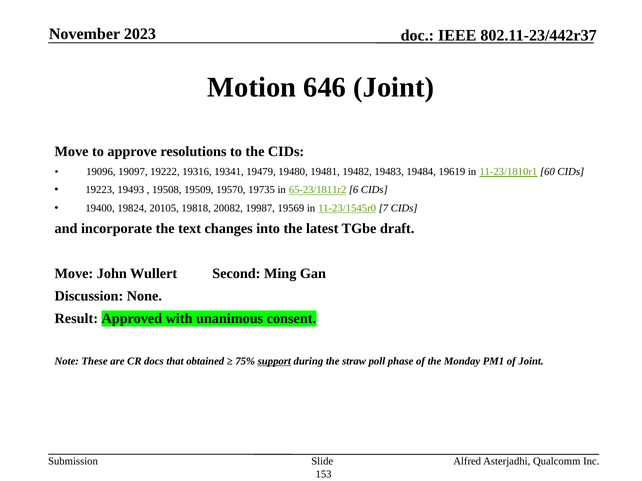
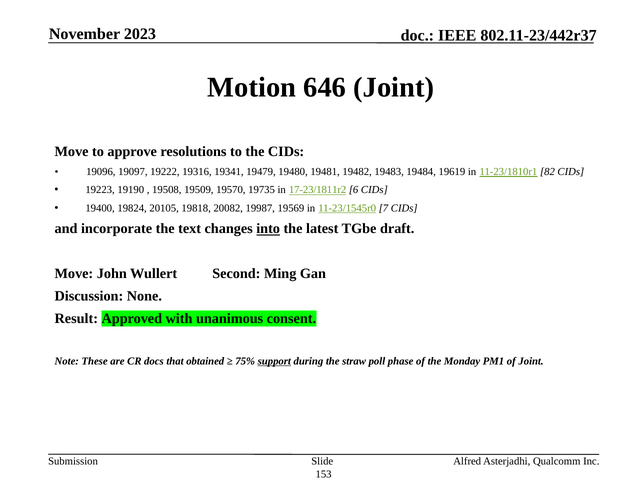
60: 60 -> 82
19493: 19493 -> 19190
65-23/1811r2: 65-23/1811r2 -> 17-23/1811r2
into underline: none -> present
